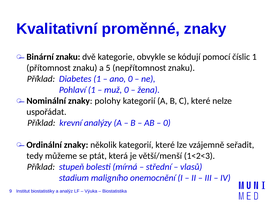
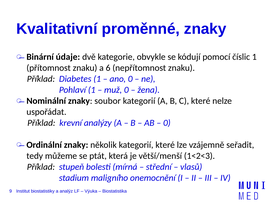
Binární znaku: znaku -> údaje
5: 5 -> 6
polohy: polohy -> soubor
